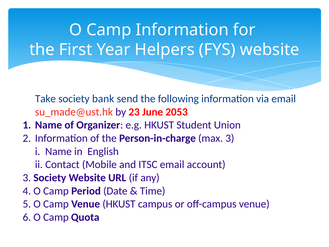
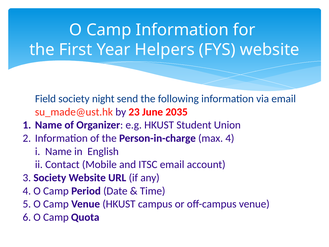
Take: Take -> Field
bank: bank -> night
2053: 2053 -> 2035
max 3: 3 -> 4
